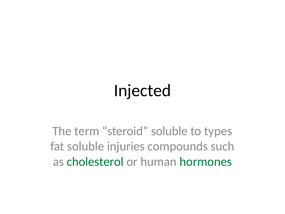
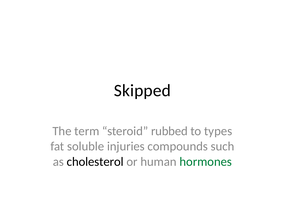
Injected: Injected -> Skipped
steroid soluble: soluble -> rubbed
cholesterol colour: green -> black
